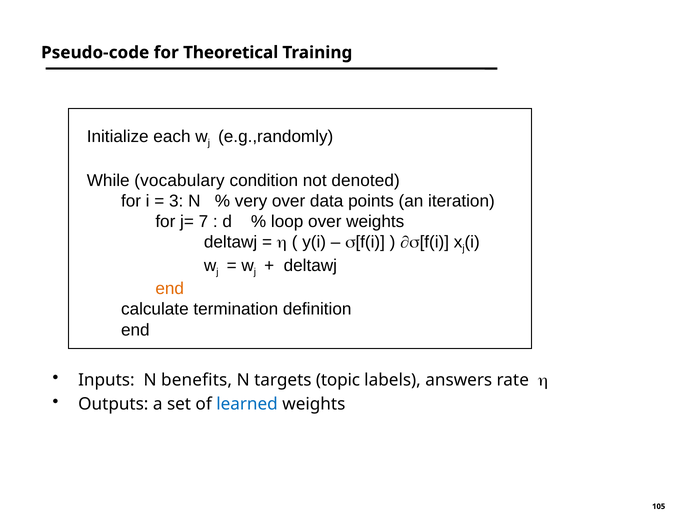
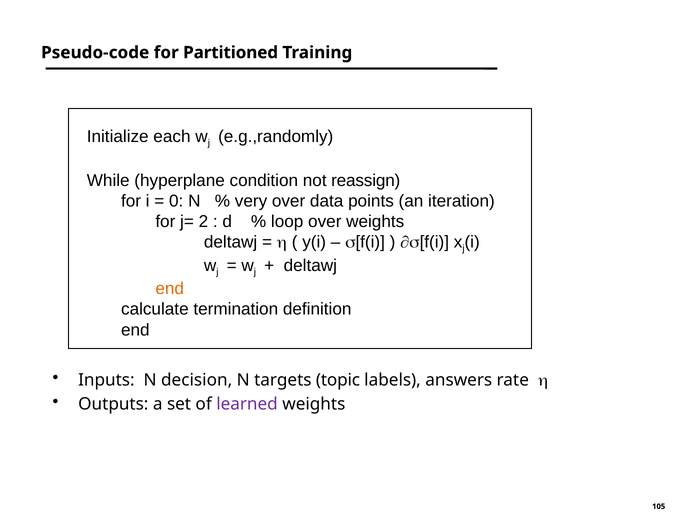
Theoretical: Theoretical -> Partitioned
vocabulary: vocabulary -> hyperplane
denoted: denoted -> reassign
3: 3 -> 0
7: 7 -> 2
benefits: benefits -> decision
learned colour: blue -> purple
